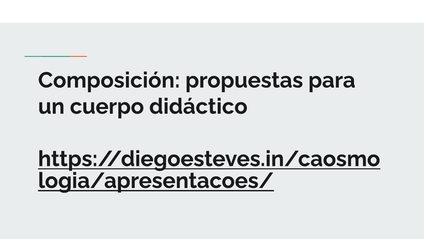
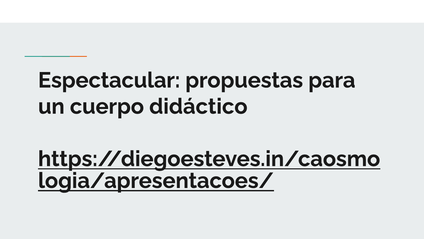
Composición: Composición -> Espectacular
